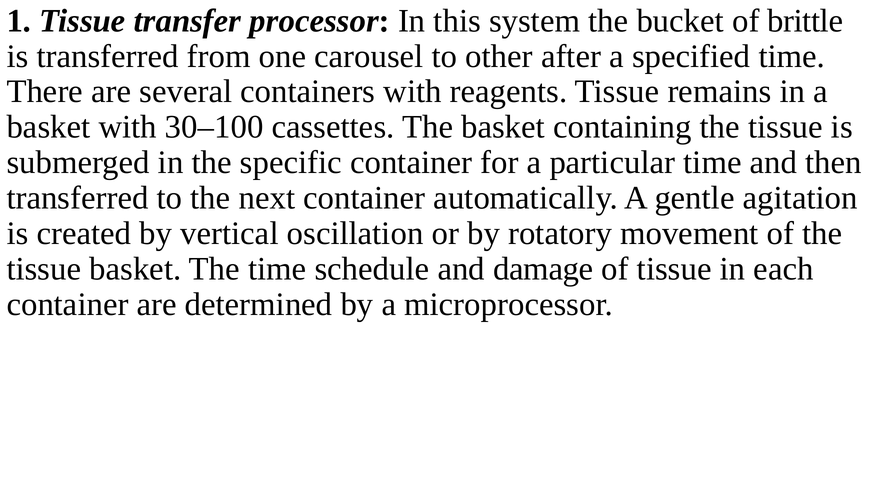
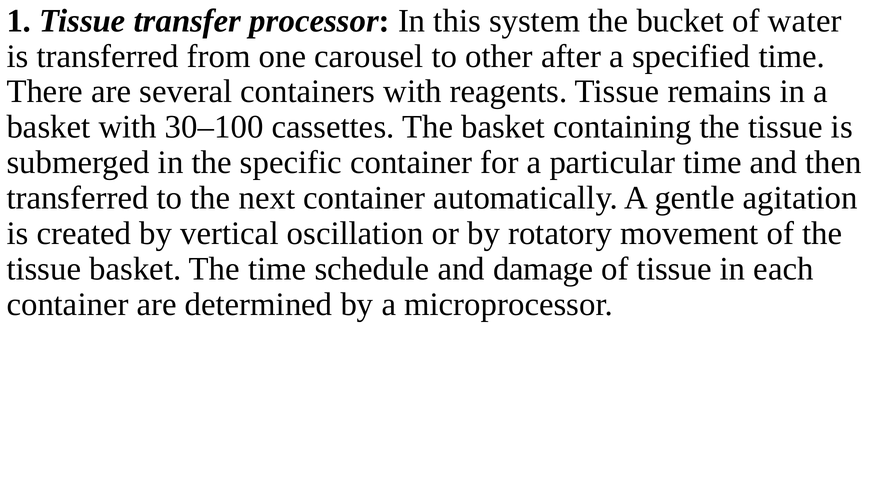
brittle: brittle -> water
